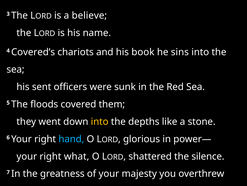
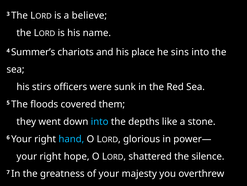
Covered’s: Covered’s -> Summer’s
book: book -> place
sent: sent -> stirs
into at (100, 121) colour: yellow -> light blue
what: what -> hope
